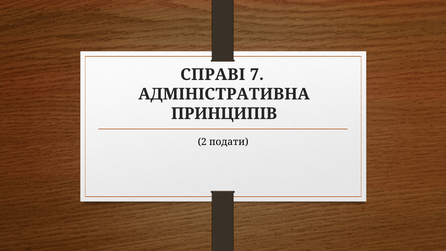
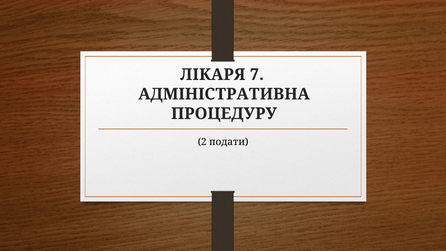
СПРАВІ: СПРАВІ -> ЛІКАРЯ
ПРИНЦИПІВ: ПРИНЦИПІВ -> ПРОЦЕДУРУ
